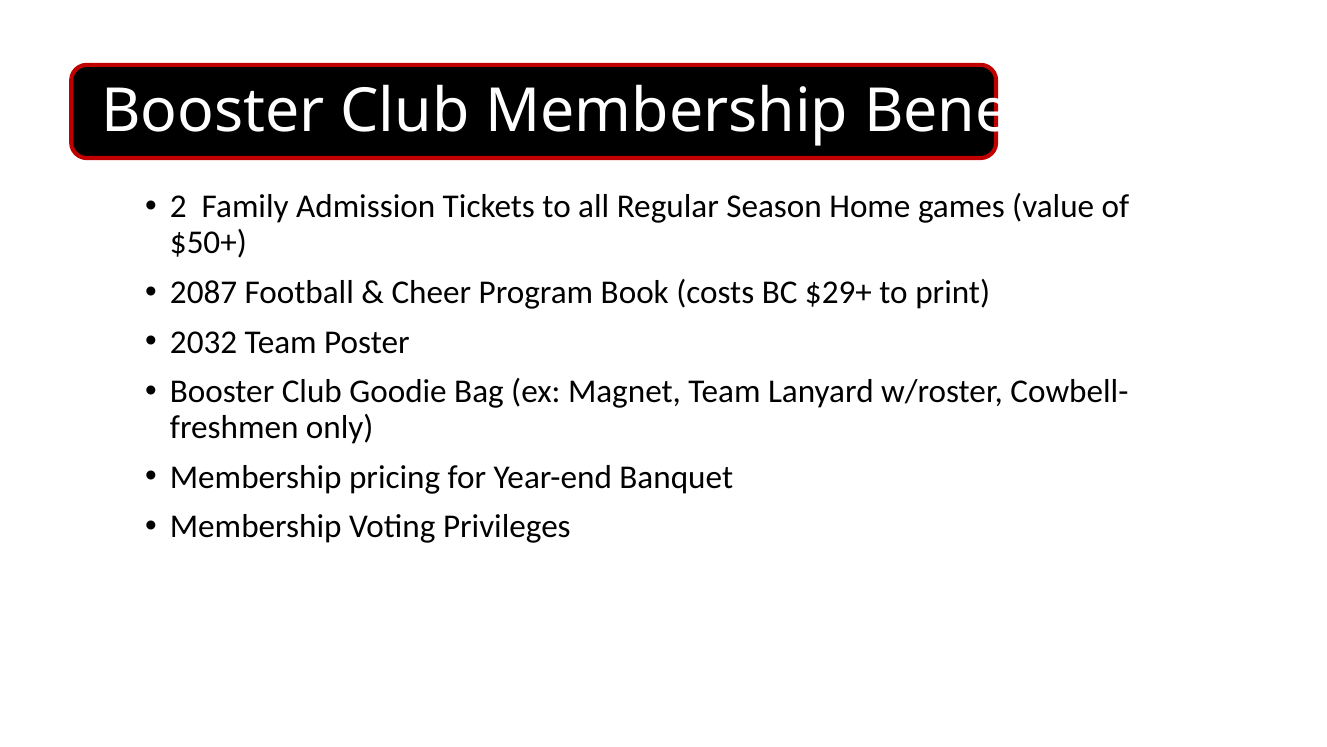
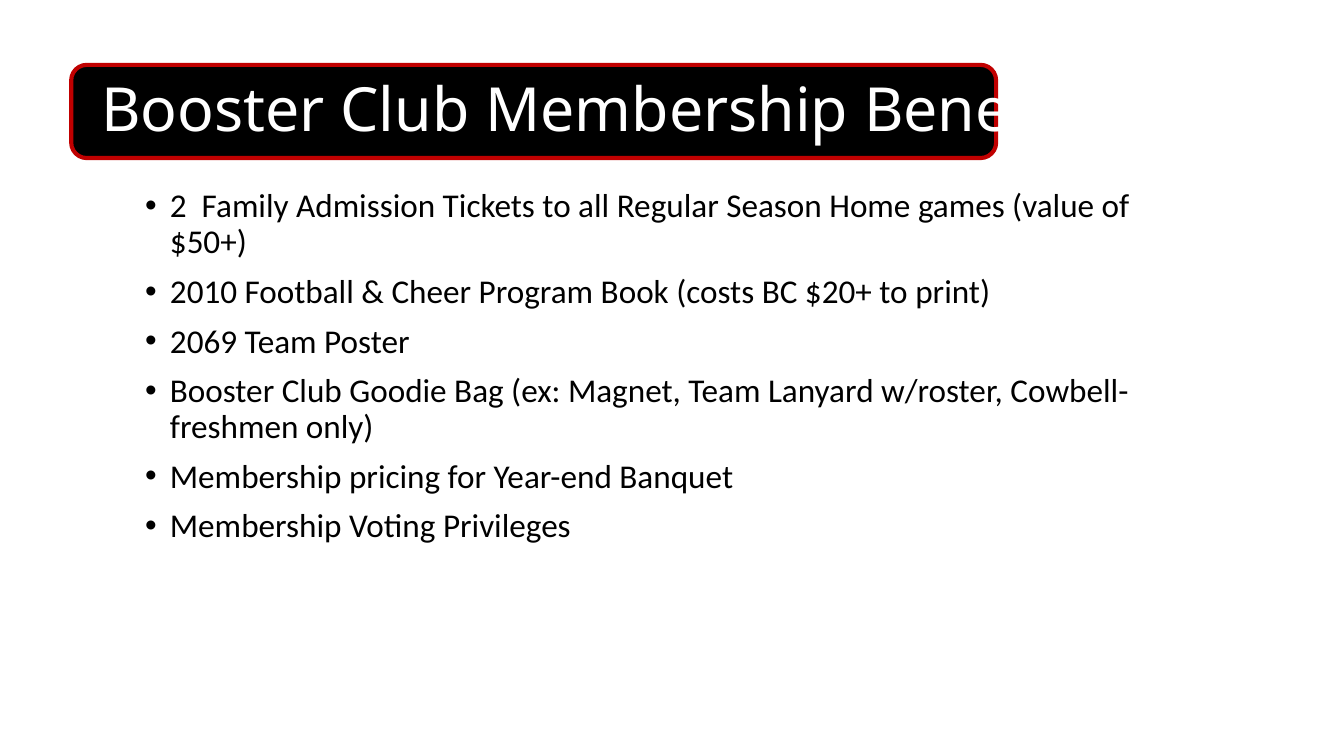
2087: 2087 -> 2010
$29+: $29+ -> $20+
2032: 2032 -> 2069
